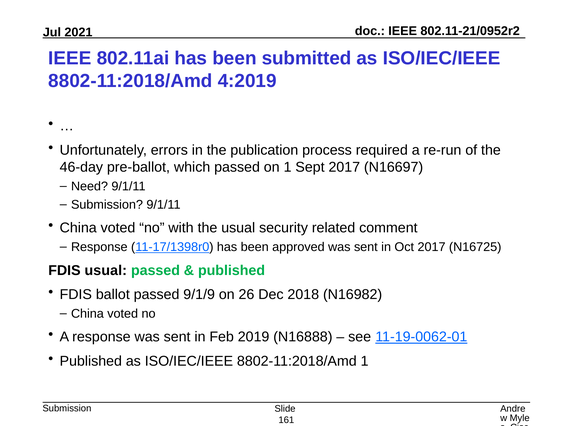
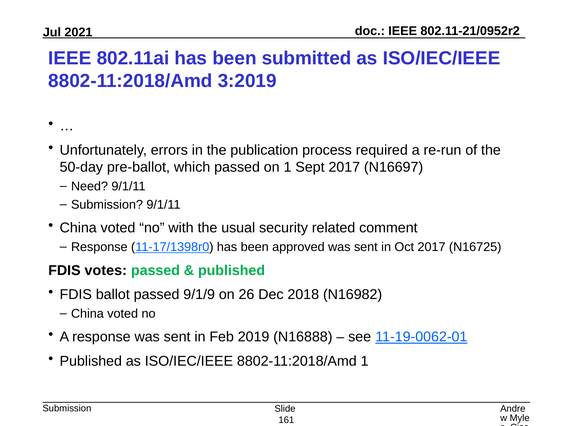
4:2019: 4:2019 -> 3:2019
46-day: 46-day -> 50-day
FDIS usual: usual -> votes
